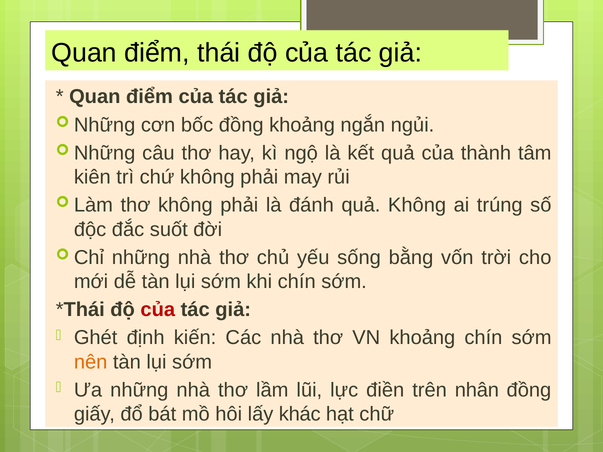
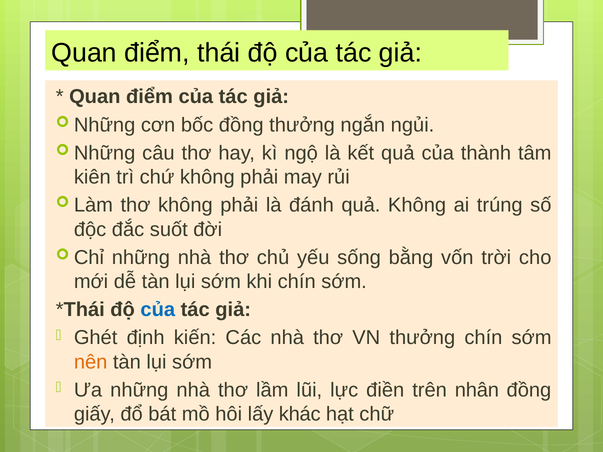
đồng khoảng: khoảng -> thưởng
của at (158, 310) colour: red -> blue
VN khoảng: khoảng -> thưởng
